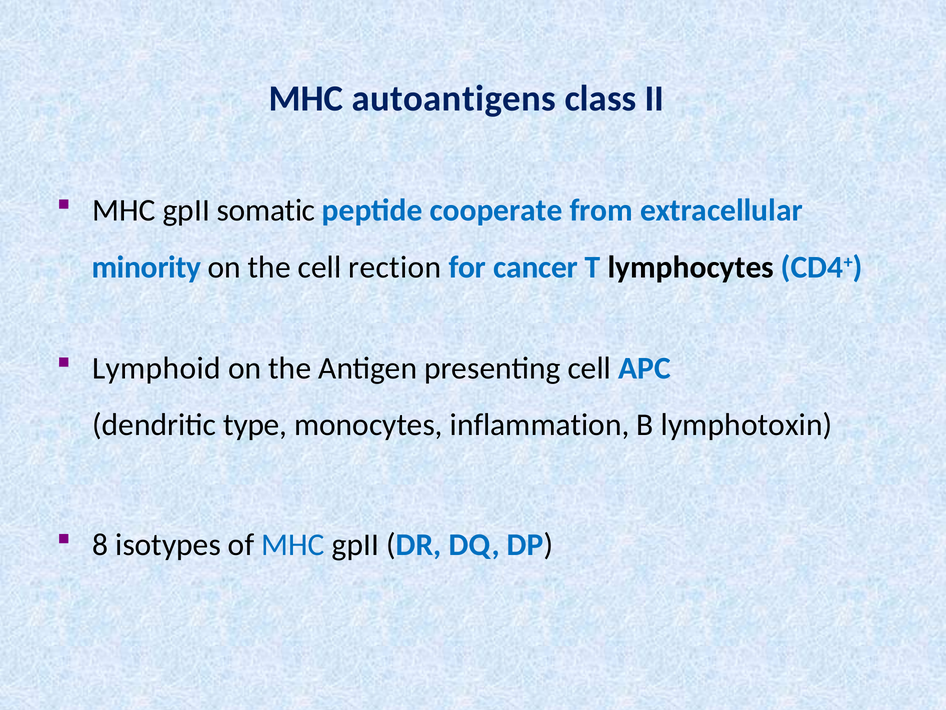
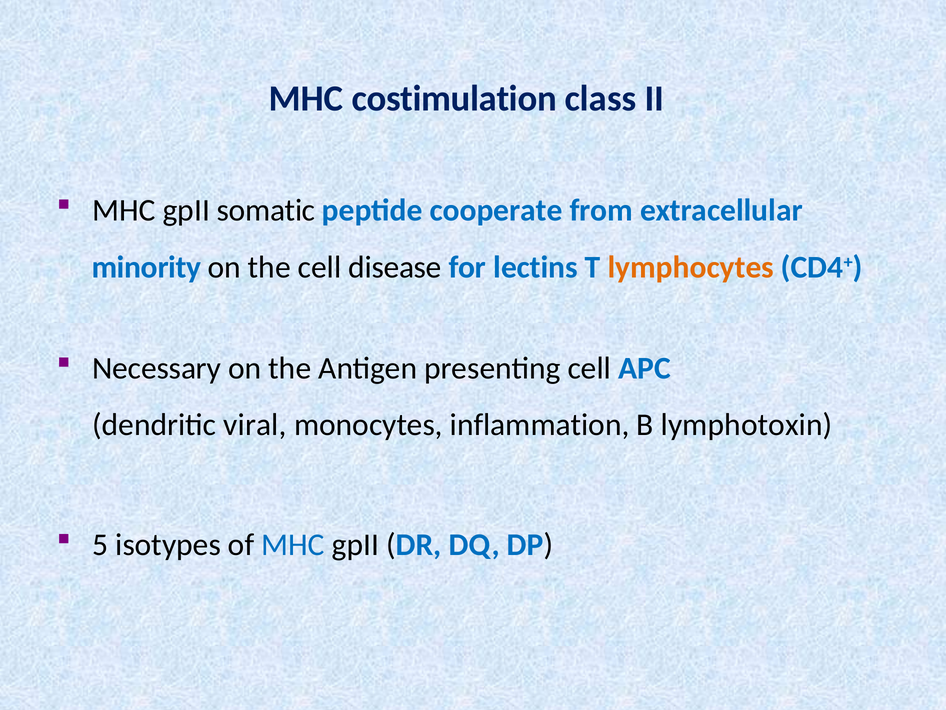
autoantigens: autoantigens -> costimulation
rection: rection -> disease
cancer: cancer -> lectins
lymphocytes colour: black -> orange
Lymphoid: Lymphoid -> Necessary
type: type -> viral
8: 8 -> 5
